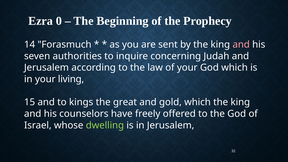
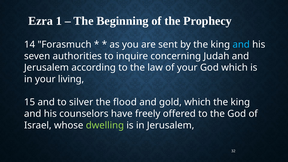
0: 0 -> 1
and at (241, 45) colour: pink -> light blue
kings: kings -> silver
great: great -> flood
